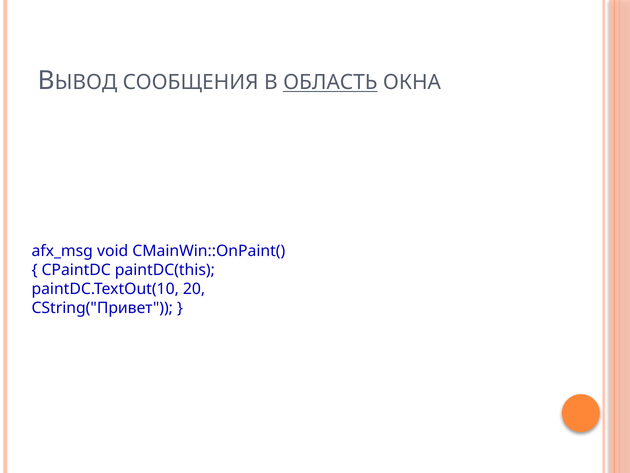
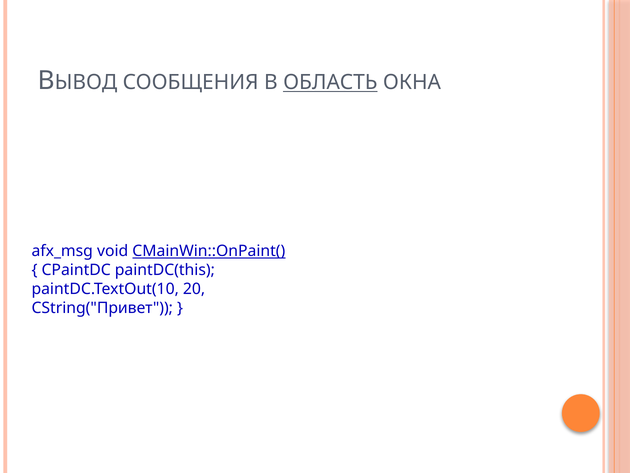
CMainWin::OnPaint( underline: none -> present
